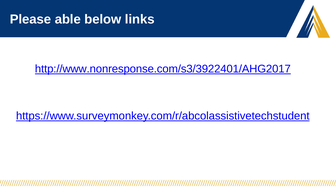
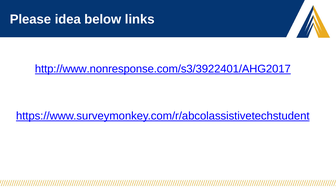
able: able -> idea
